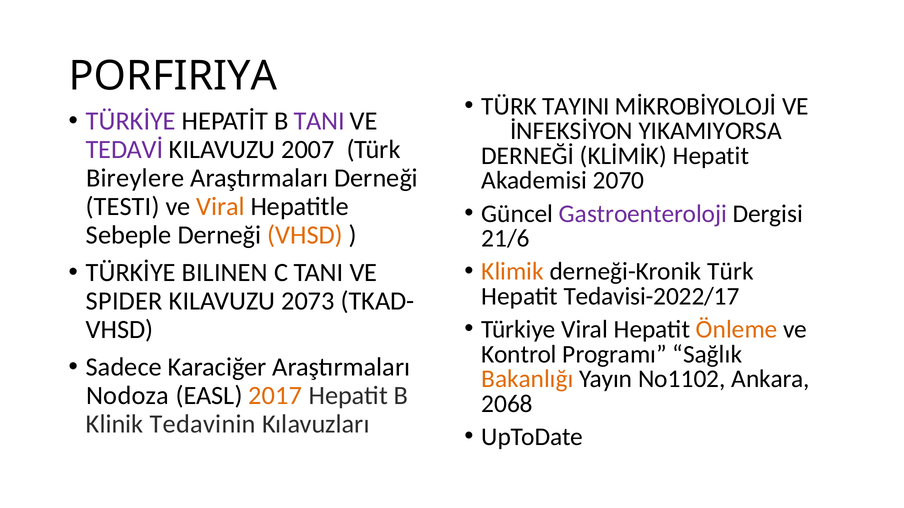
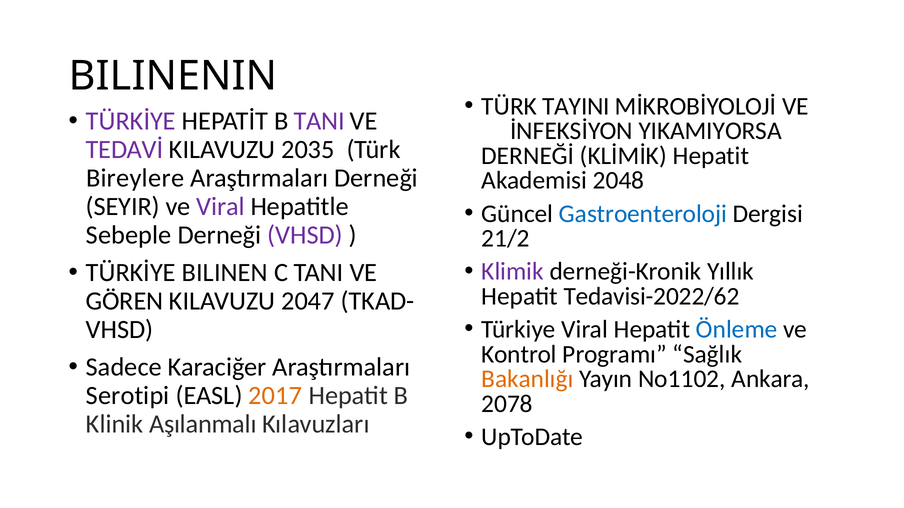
PORFIRIYA: PORFIRIYA -> BILINENIN
2007: 2007 -> 2035
2070: 2070 -> 2048
TESTI: TESTI -> SEYIR
Viral at (220, 207) colour: orange -> purple
Gastroenteroloji colour: purple -> blue
VHSD at (305, 235) colour: orange -> purple
21/6: 21/6 -> 21/2
Klimik colour: orange -> purple
derneği-Kronik Türk: Türk -> Yıllık
Tedavisi-2022/17: Tedavisi-2022/17 -> Tedavisi-2022/62
SPIDER: SPIDER -> GÖREN
2073: 2073 -> 2047
Önleme colour: orange -> blue
Nodoza: Nodoza -> Serotipi
2068: 2068 -> 2078
Tedavinin: Tedavinin -> Aşılanmalı
